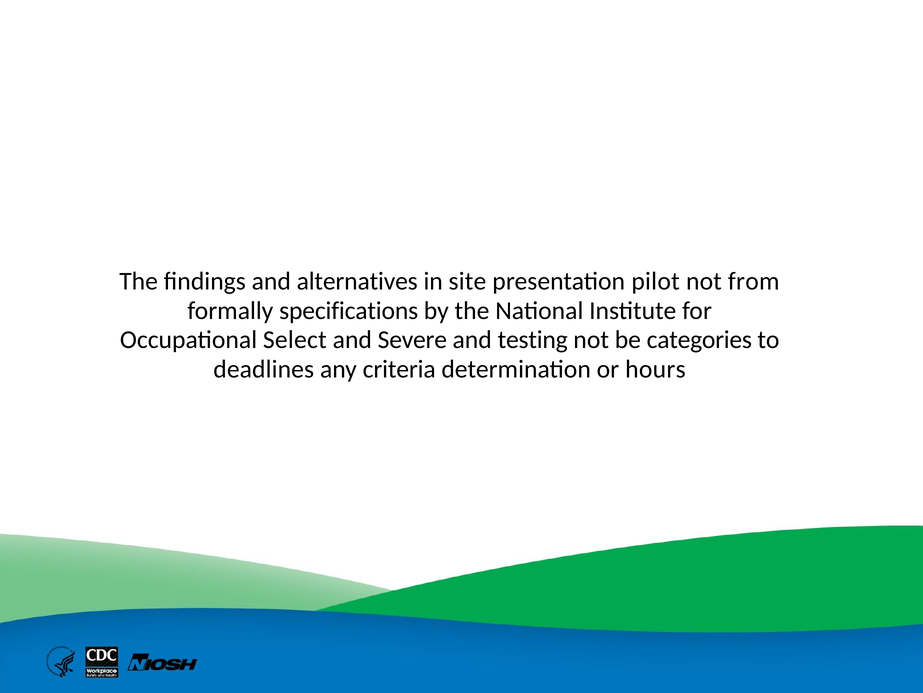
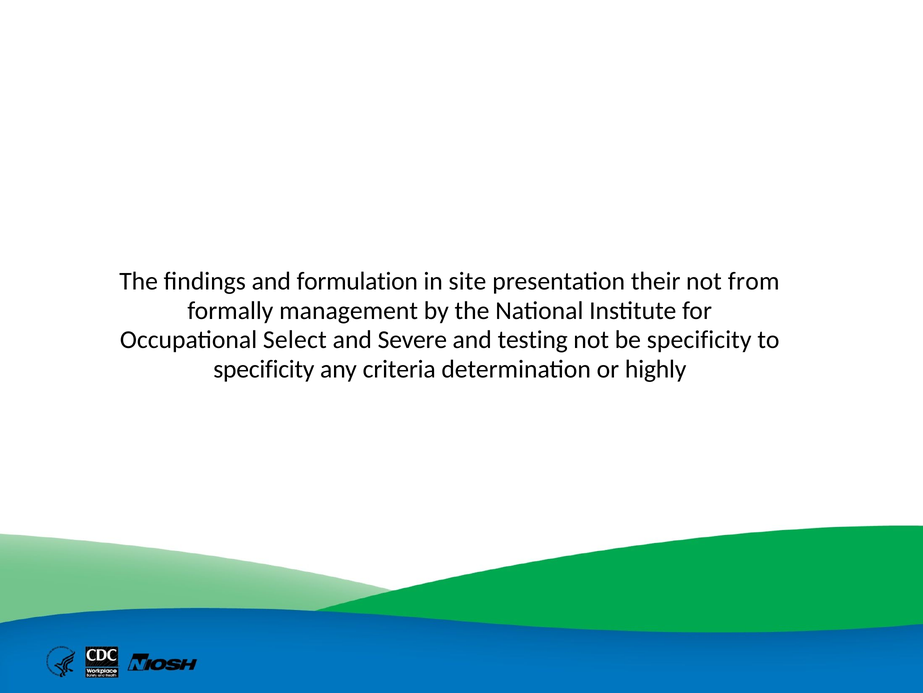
alternatives: alternatives -> formulation
pilot: pilot -> their
specifications: specifications -> management
be categories: categories -> specificity
deadlines at (264, 369): deadlines -> specificity
hours: hours -> highly
